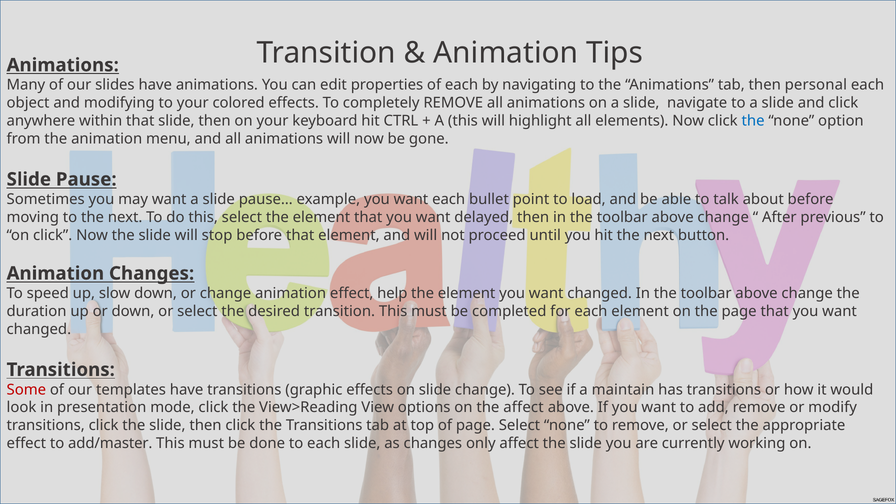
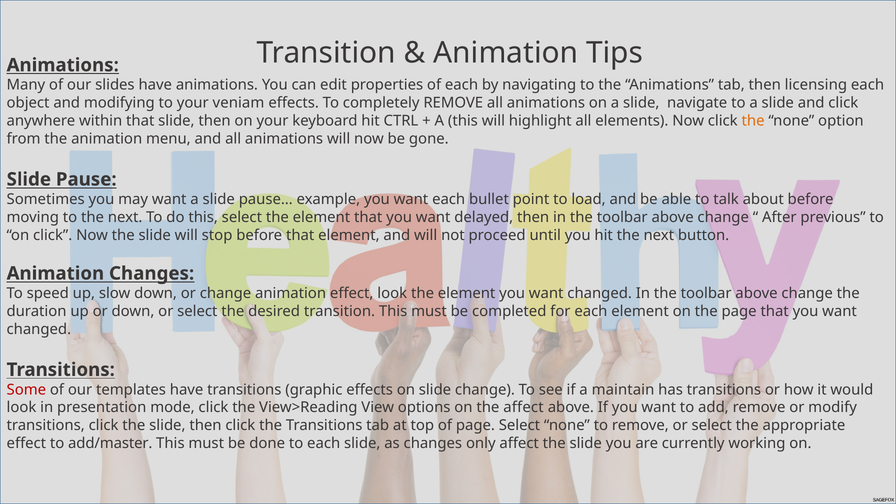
personal: personal -> licensing
colored: colored -> veniam
the at (753, 121) colour: blue -> orange
effect help: help -> look
